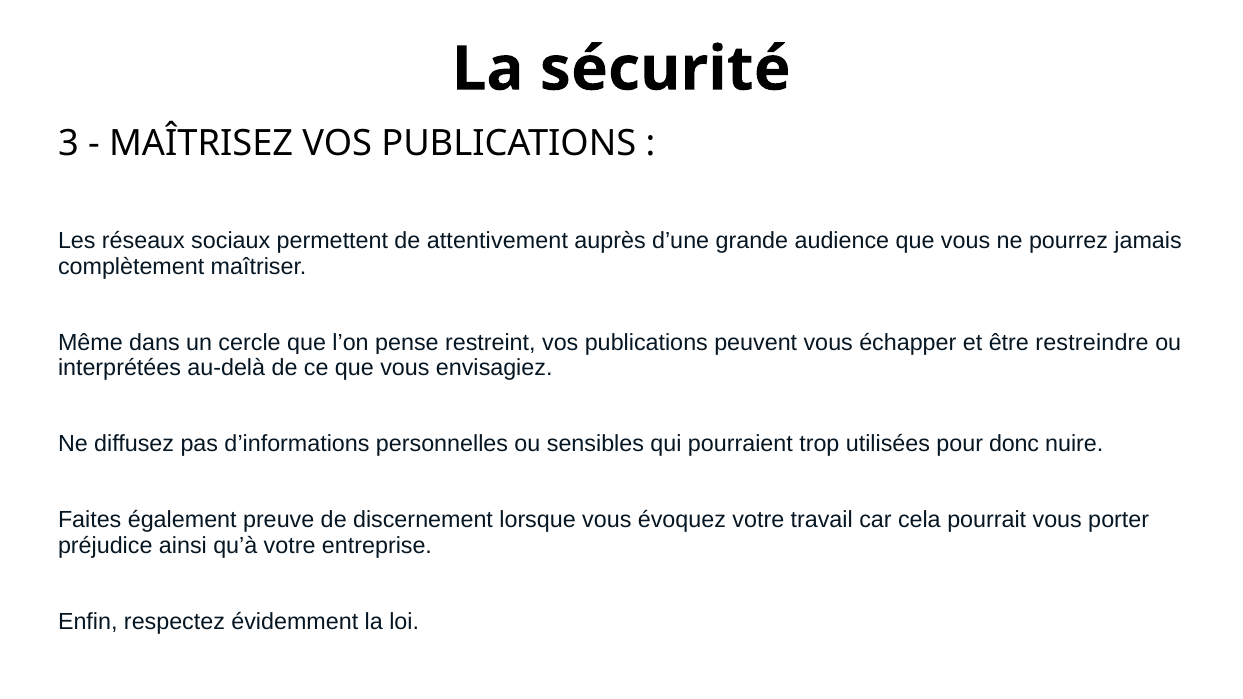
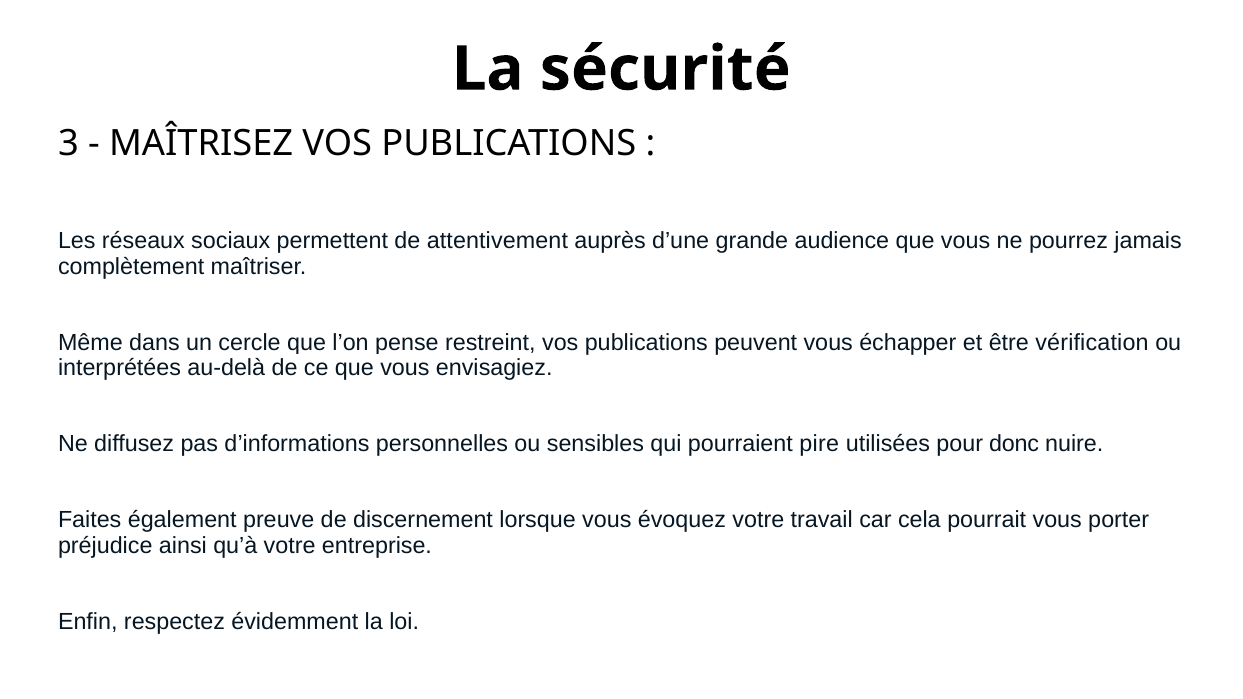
restreindre: restreindre -> vérification
trop: trop -> pire
